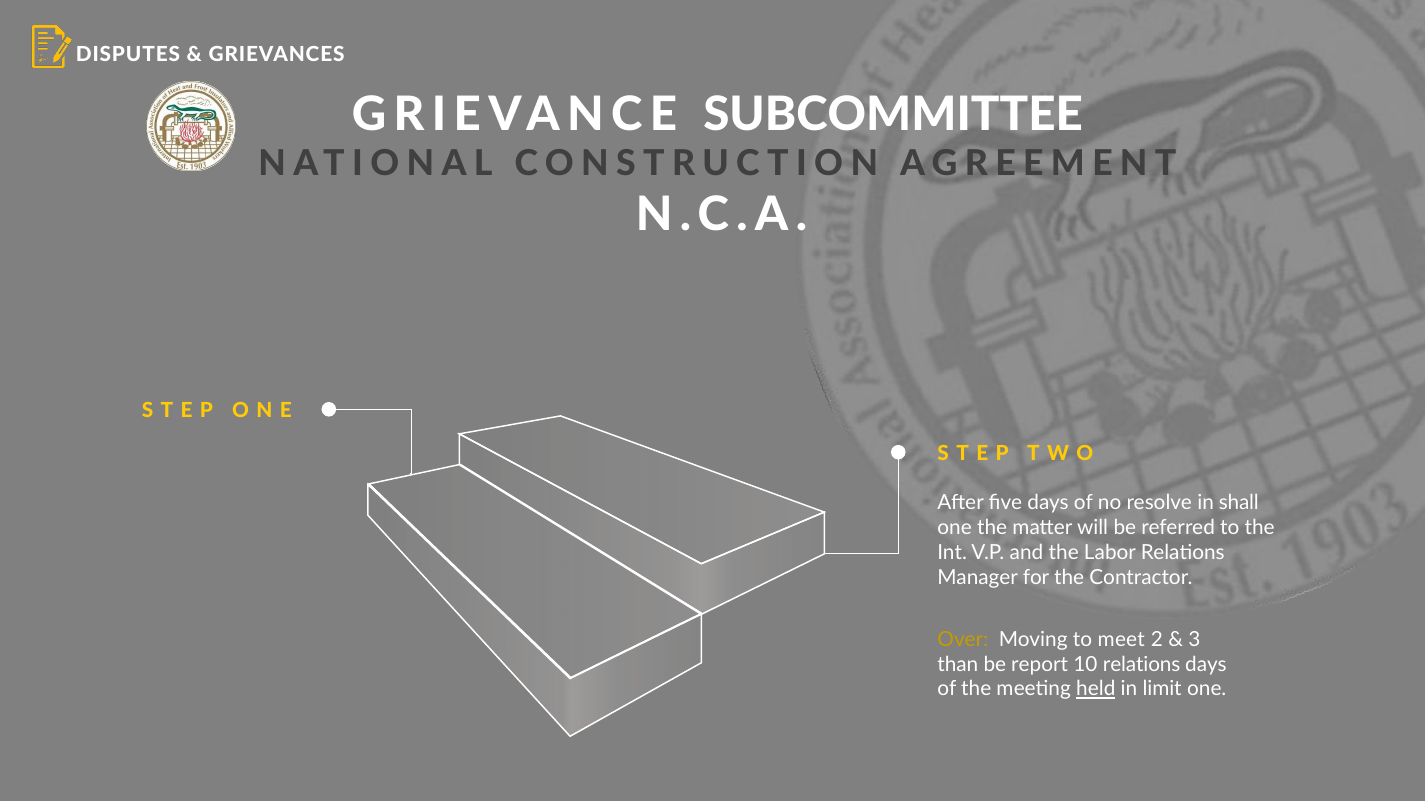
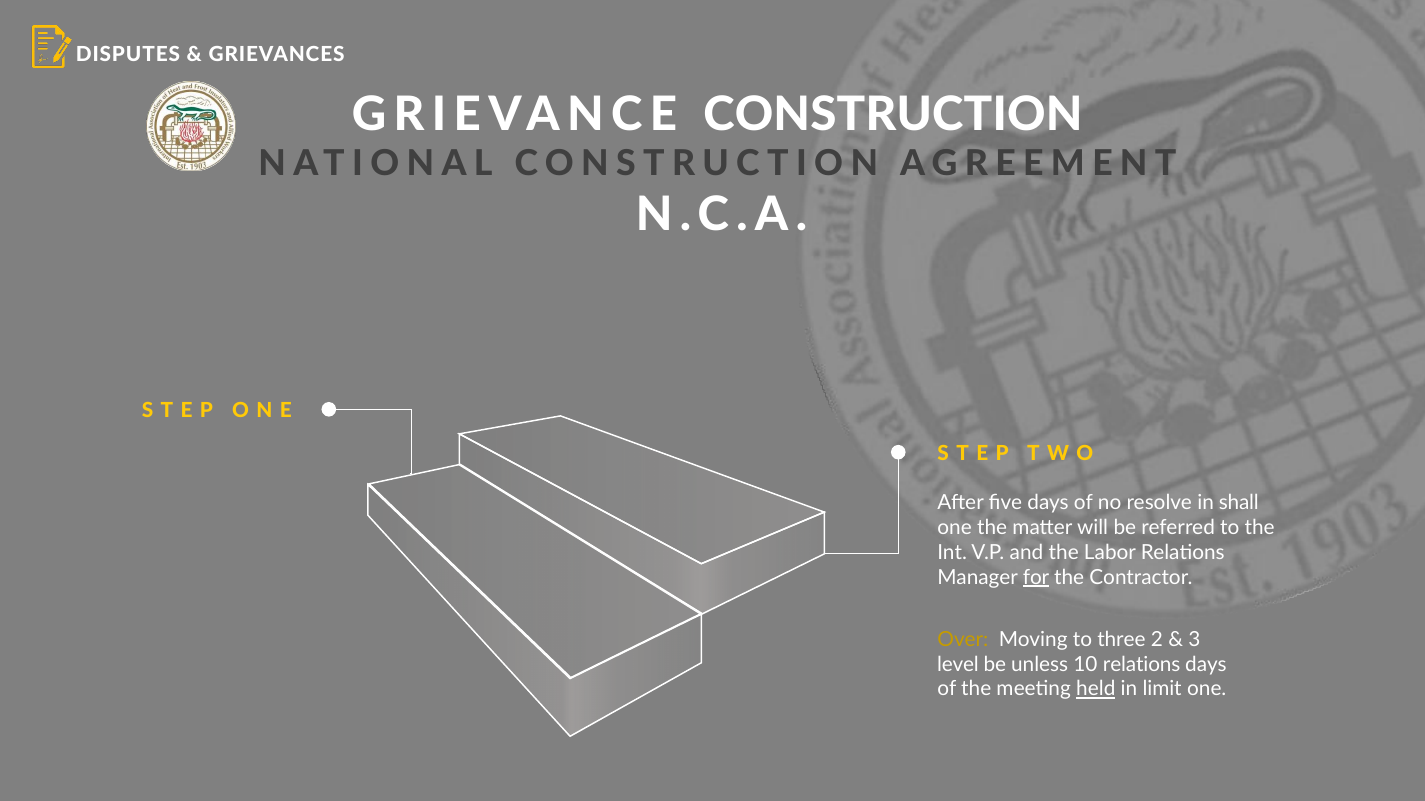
GRIEVANCE SUBCOMMITTEE: SUBCOMMITTEE -> CONSTRUCTION
for underline: none -> present
meet: meet -> three
than: than -> level
report: report -> unless
